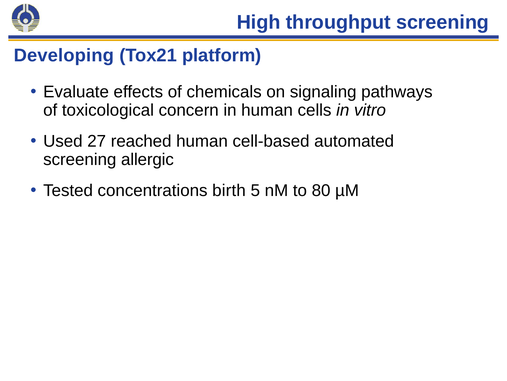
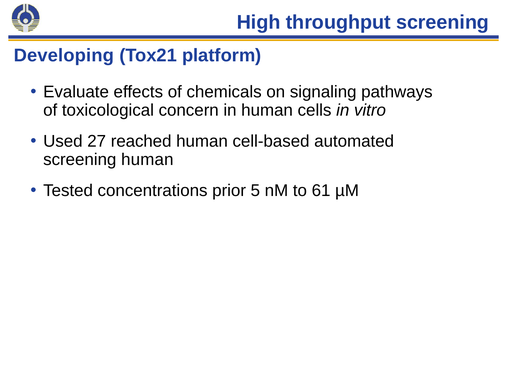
screening allergic: allergic -> human
birth: birth -> prior
80: 80 -> 61
